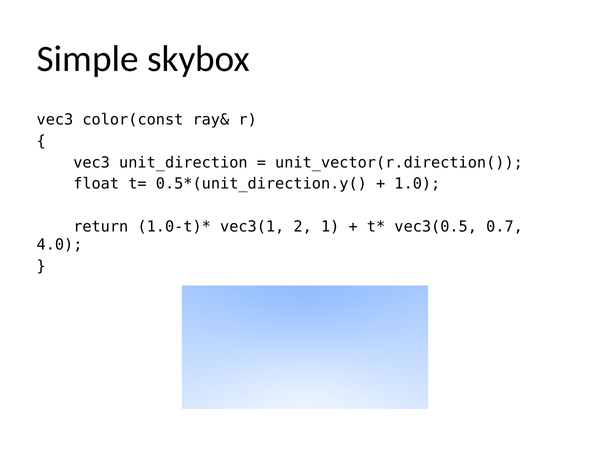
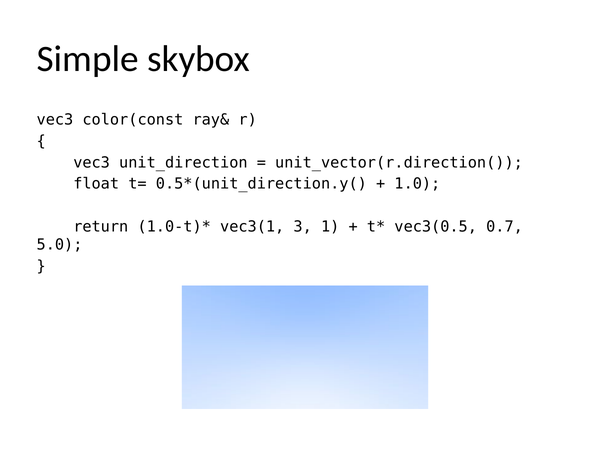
2: 2 -> 3
4.0: 4.0 -> 5.0
